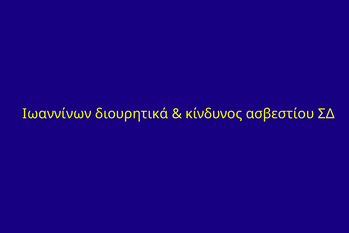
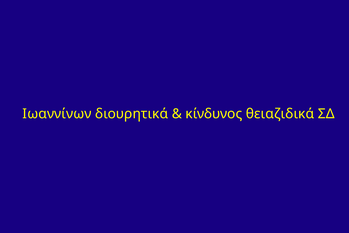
ασβεστίου: ασβεστίου -> θειαζιδικά
